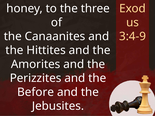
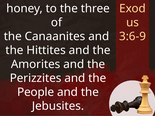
3:4-9: 3:4-9 -> 3:6-9
Before: Before -> People
